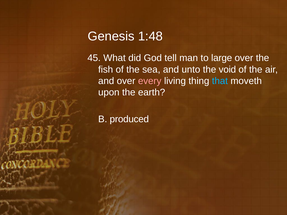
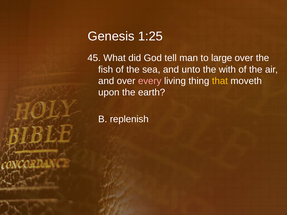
1:48: 1:48 -> 1:25
void: void -> with
that colour: light blue -> yellow
produced: produced -> replenish
